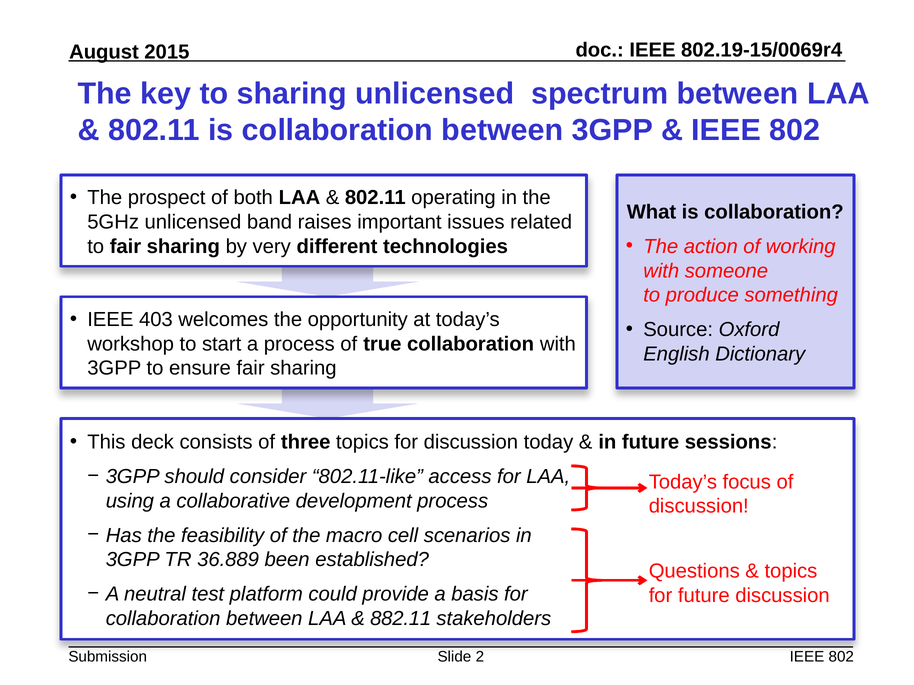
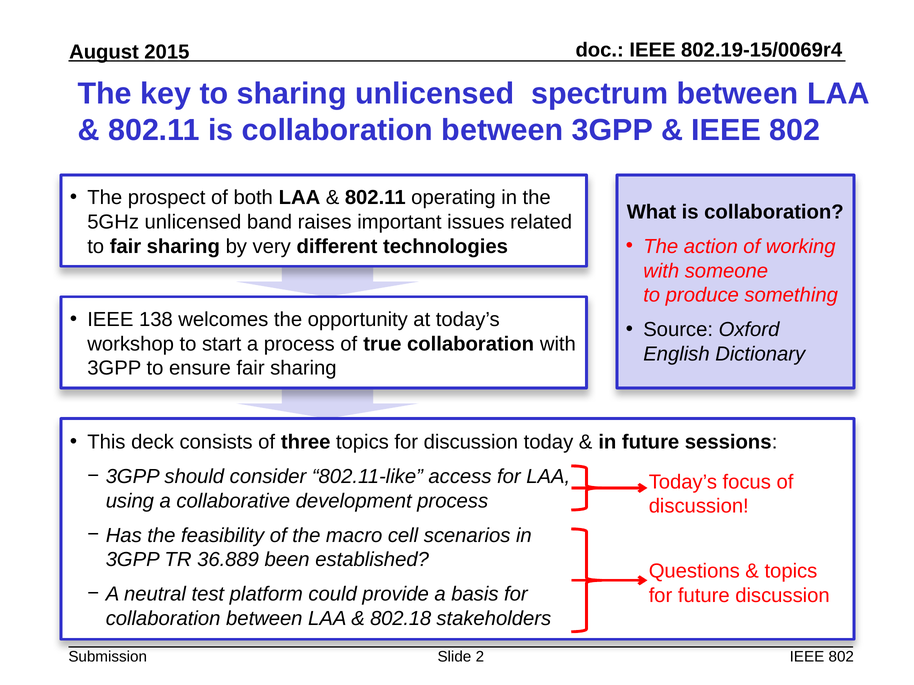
403: 403 -> 138
882.11: 882.11 -> 802.18
